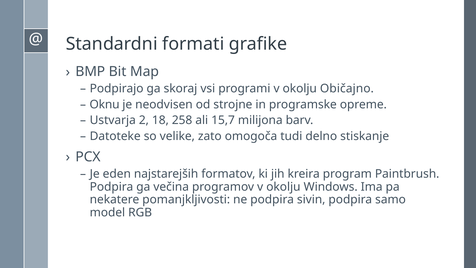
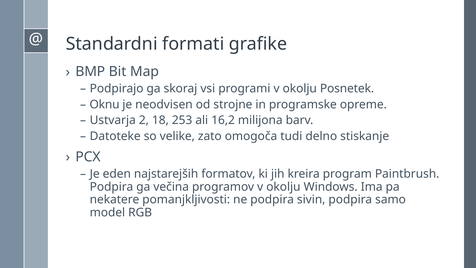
Običajno: Običajno -> Posnetek
258: 258 -> 253
15,7: 15,7 -> 16,2
